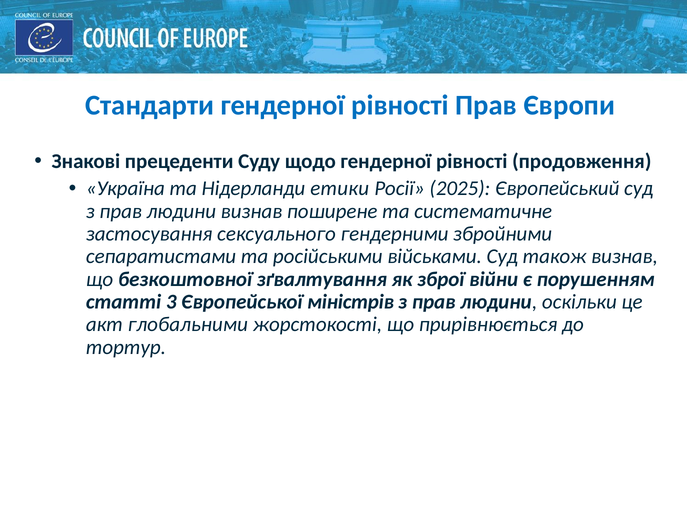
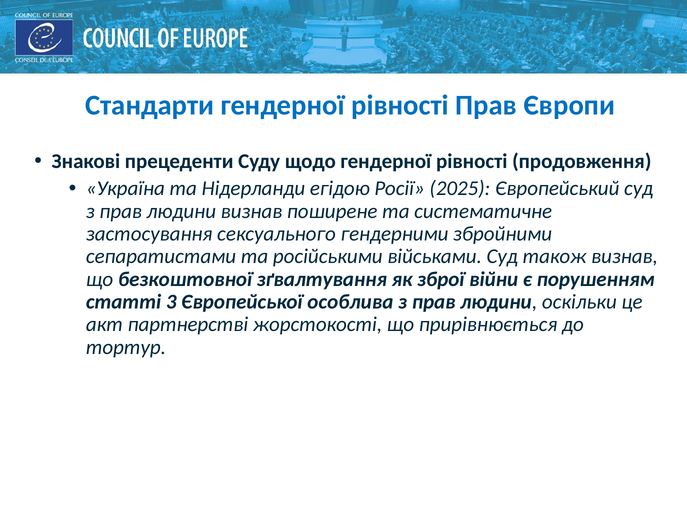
етики: етики -> егідою
міністрів: міністрів -> особлива
глобальними: глобальними -> партнерстві
